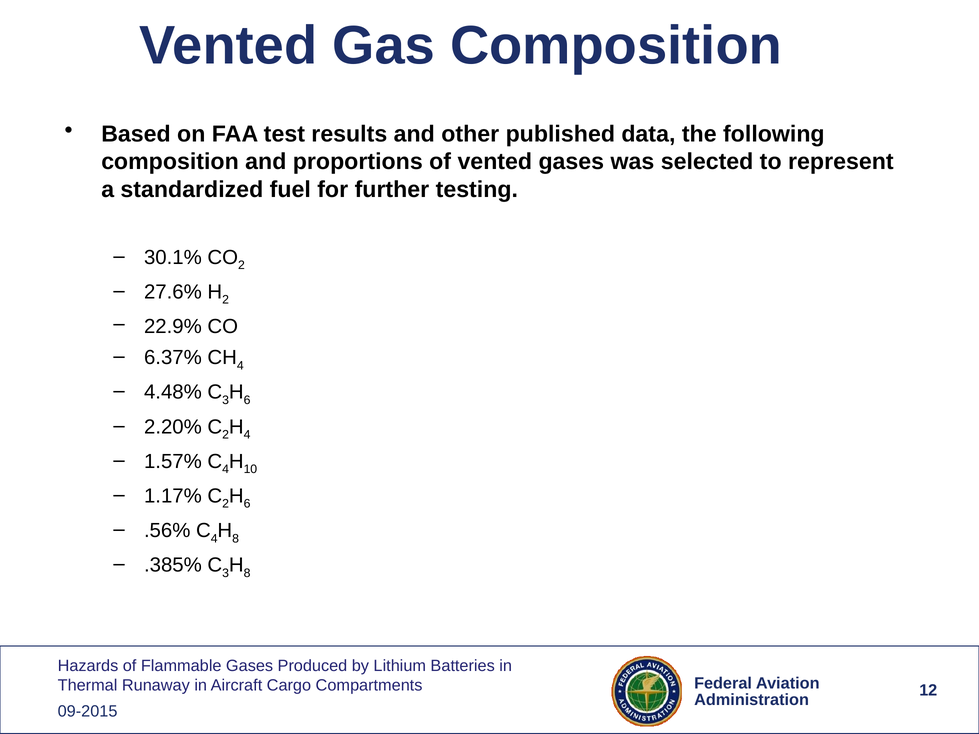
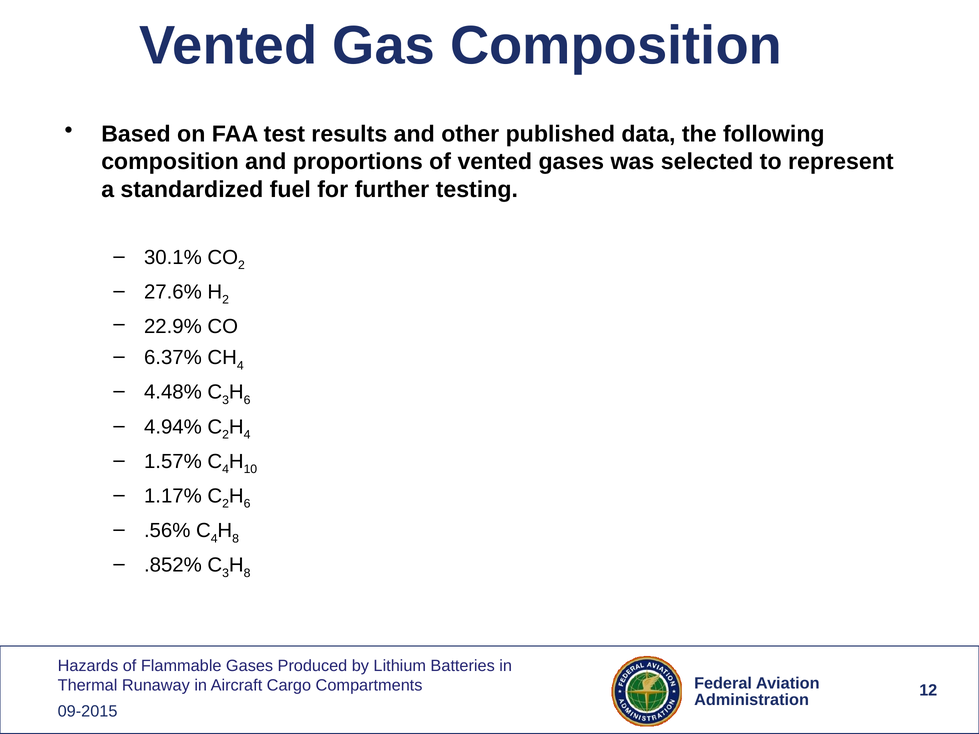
2.20%: 2.20% -> 4.94%
.385%: .385% -> .852%
